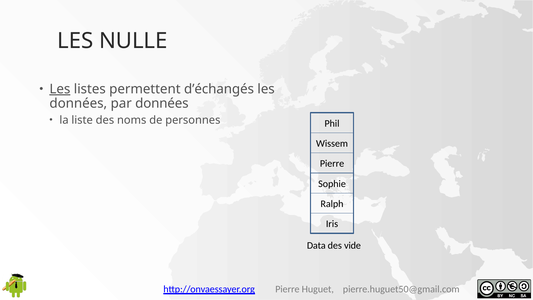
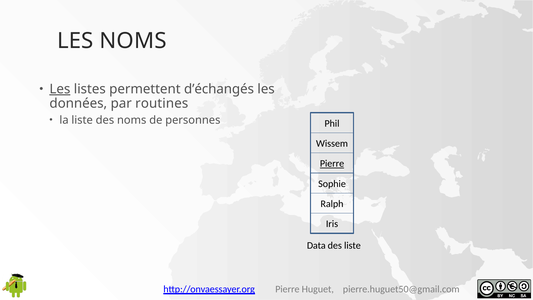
LES NULLE: NULLE -> NOMS
par données: données -> routines
Pierre at (332, 164) underline: none -> present
des vide: vide -> liste
